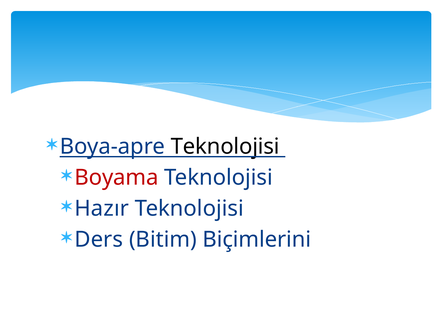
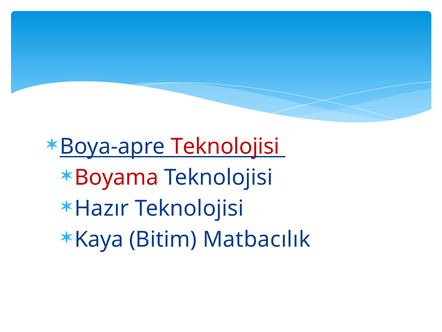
Teknolojisi at (225, 146) colour: black -> red
Ders: Ders -> Kaya
Biçimlerini: Biçimlerini -> Matbacılık
